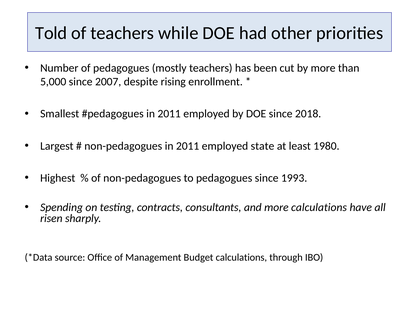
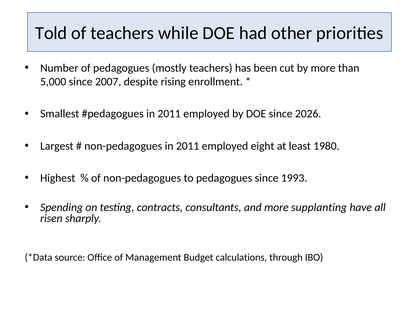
2018: 2018 -> 2026
state: state -> eight
more calculations: calculations -> supplanting
